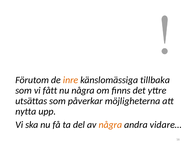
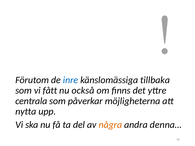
inre colour: orange -> blue
nu några: några -> också
utsättas: utsättas -> centrala
vidare…: vidare… -> denna…
